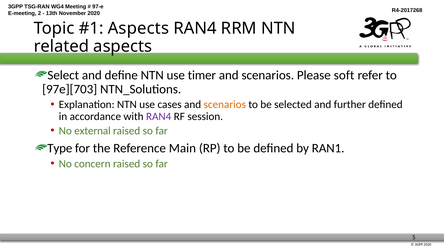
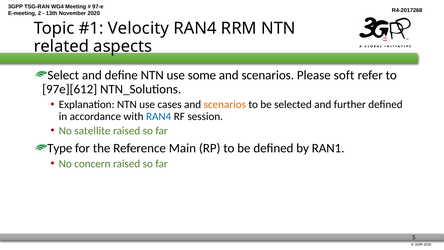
Aspects at (138, 28): Aspects -> Velocity
timer: timer -> some
97e][703: 97e][703 -> 97e][612
RAN4 at (159, 116) colour: purple -> blue
external: external -> satellite
